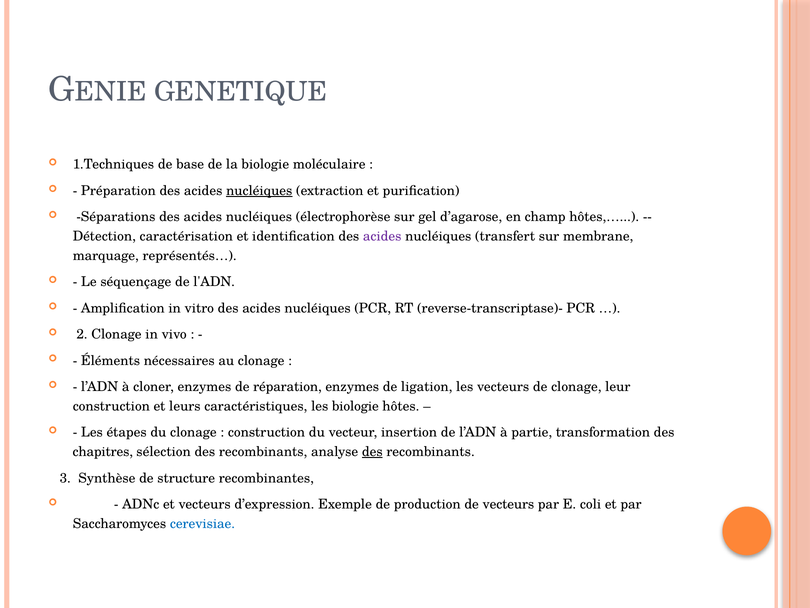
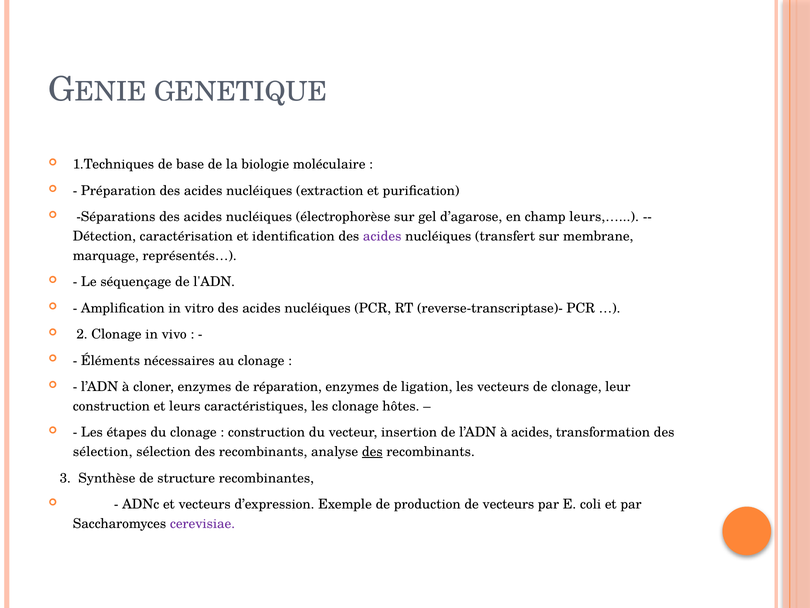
nucléiques at (259, 191) underline: present -> none
hôtes,…: hôtes,… -> leurs,…
les biologie: biologie -> clonage
à partie: partie -> acides
chapitres at (103, 451): chapitres -> sélection
cerevisiae colour: blue -> purple
